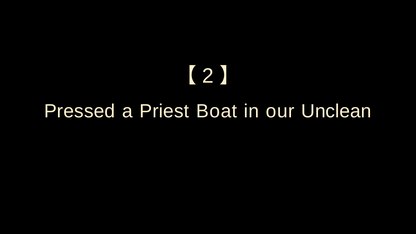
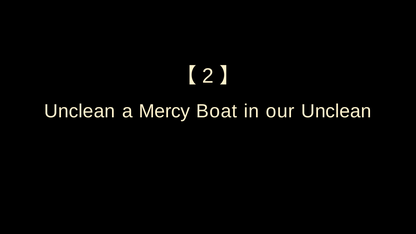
Pressed at (80, 111): Pressed -> Unclean
Priest: Priest -> Mercy
